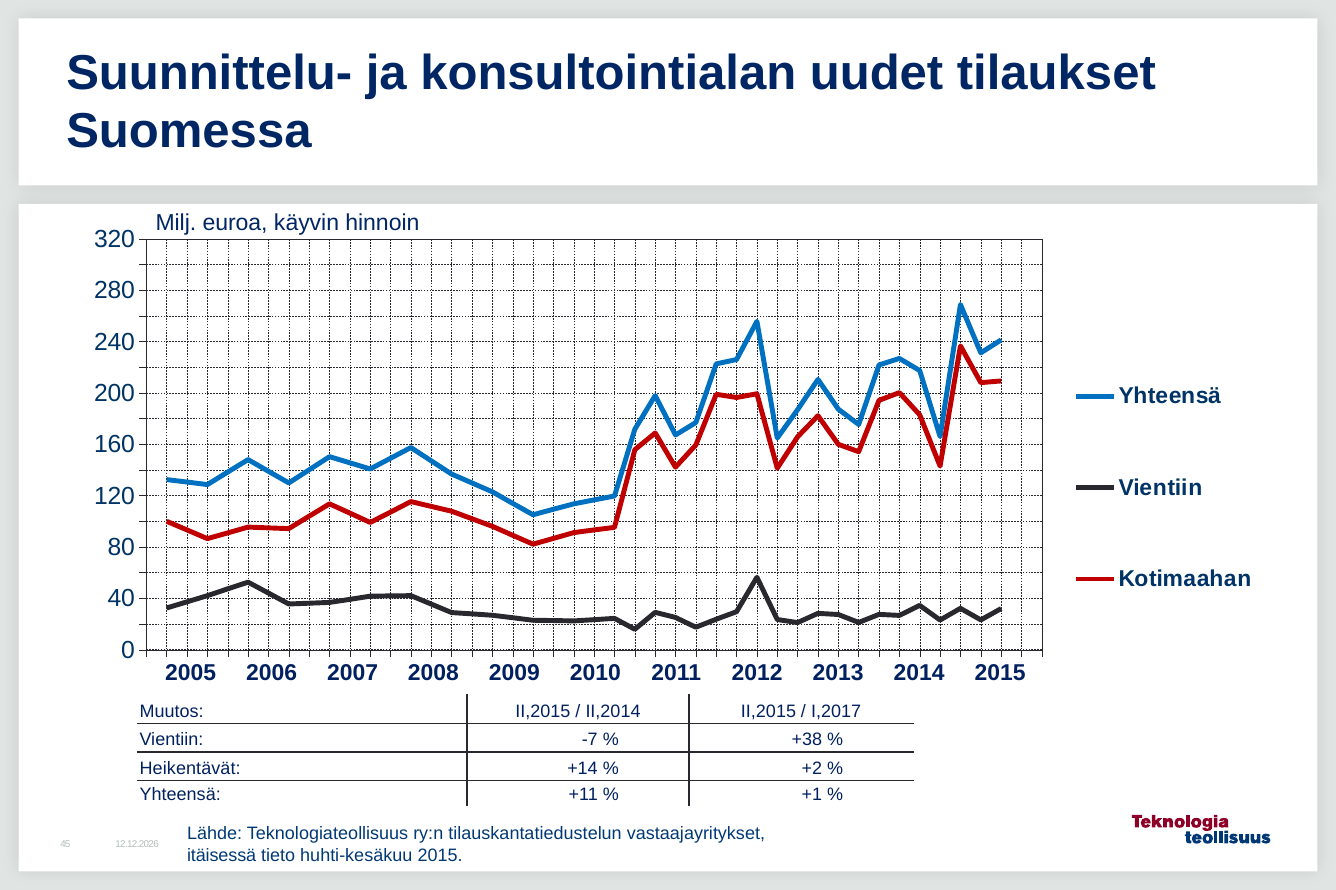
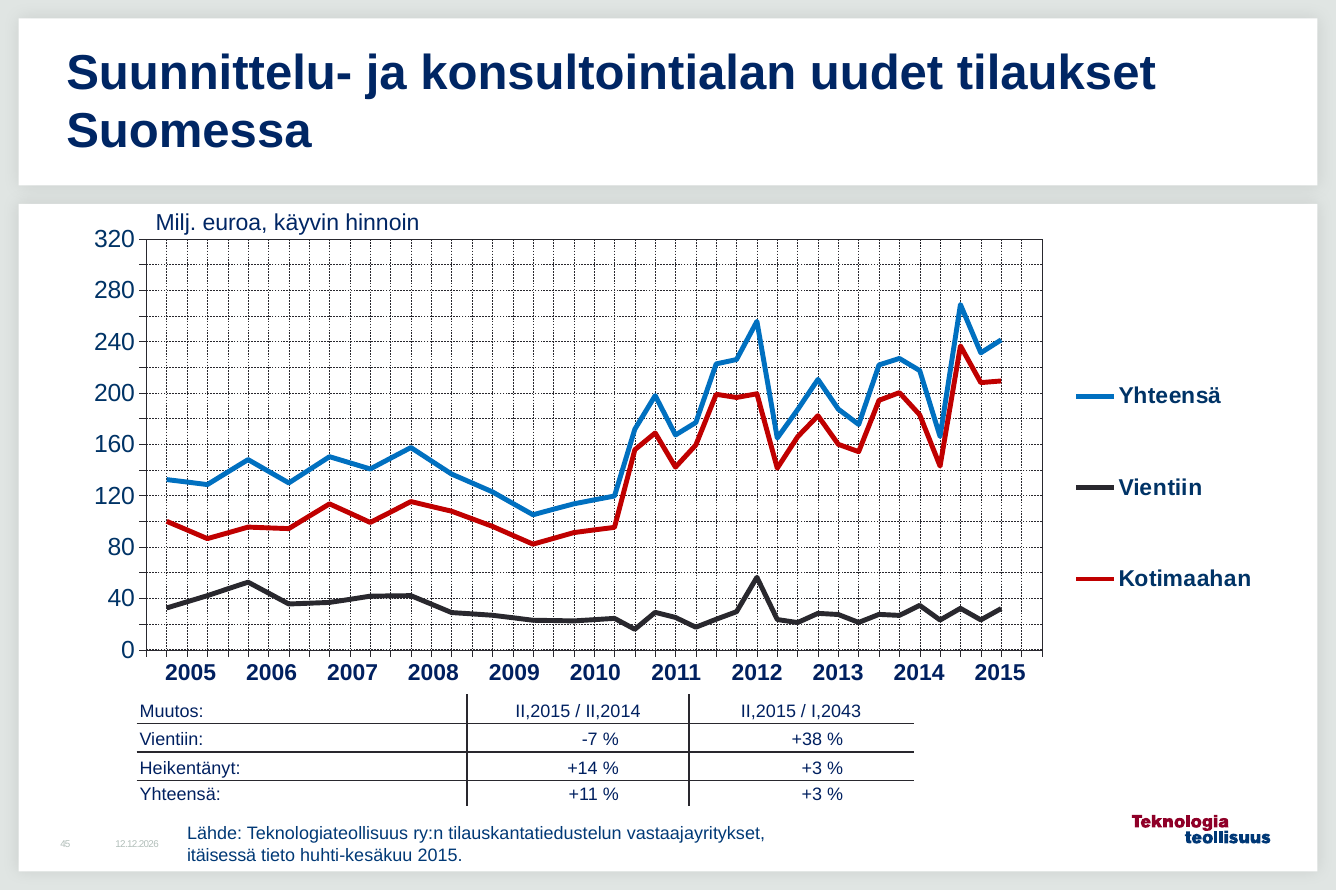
I,2017: I,2017 -> I,2043
Heikentävät: Heikentävät -> Heikentänyt
+2 at (812, 769): +2 -> +3
+1 at (812, 795): +1 -> +3
